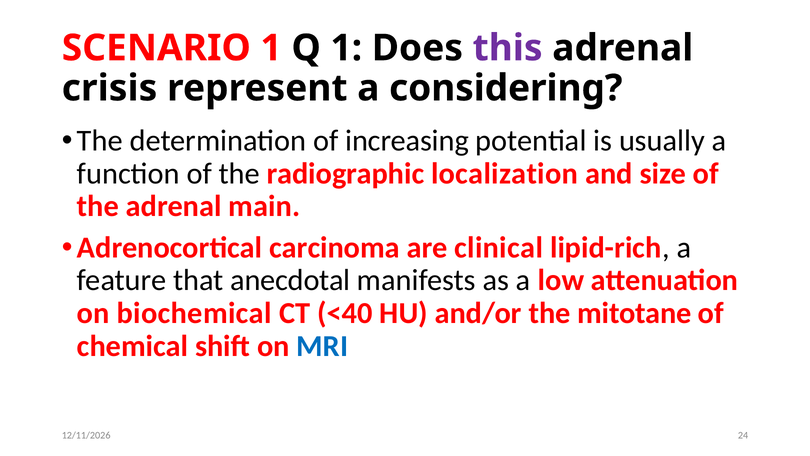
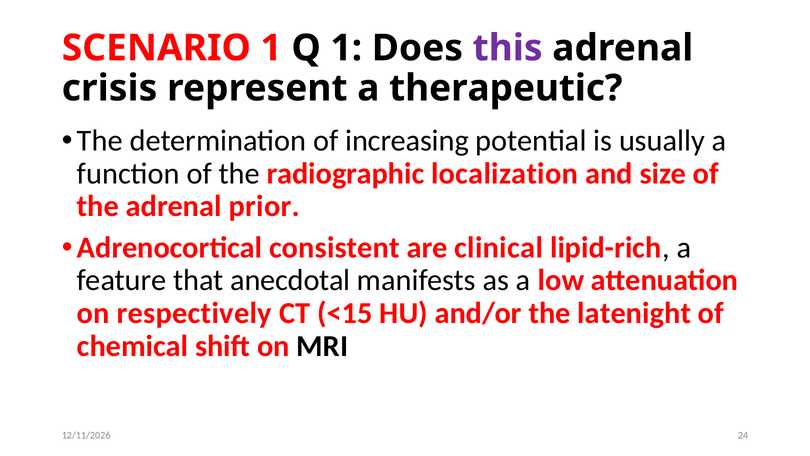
considering: considering -> therapeutic
main: main -> prior
carcinoma: carcinoma -> consistent
biochemical: biochemical -> respectively
<40: <40 -> <15
mitotane: mitotane -> latenight
MRI colour: blue -> black
